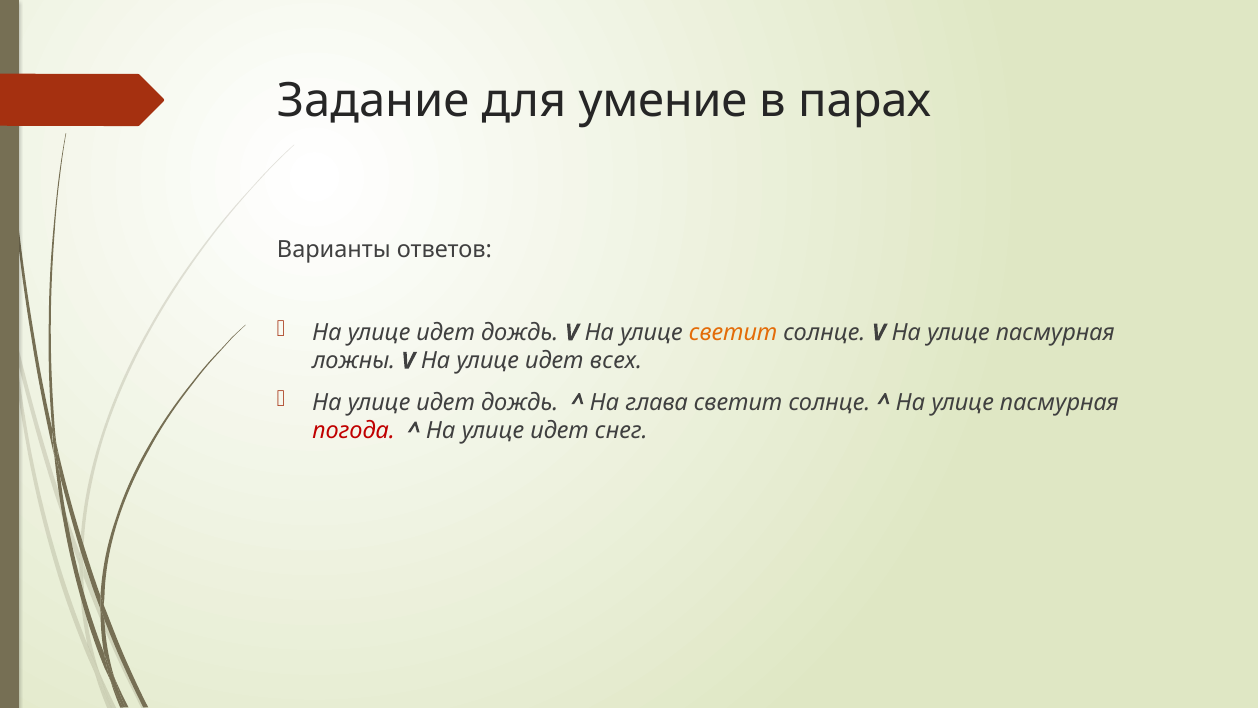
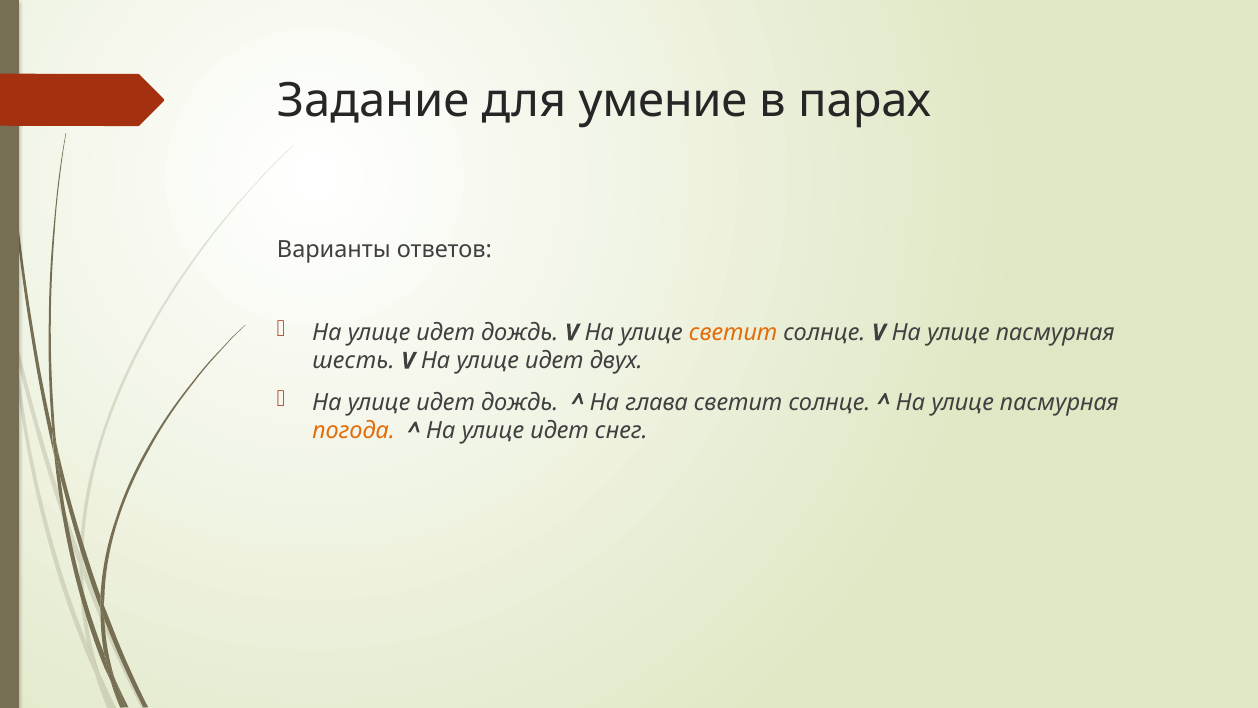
ложны: ложны -> шесть
всех: всех -> двух
погода colour: red -> orange
